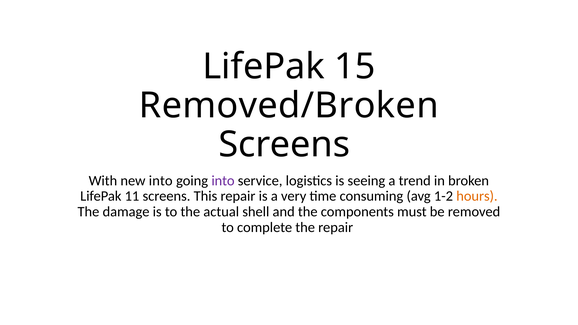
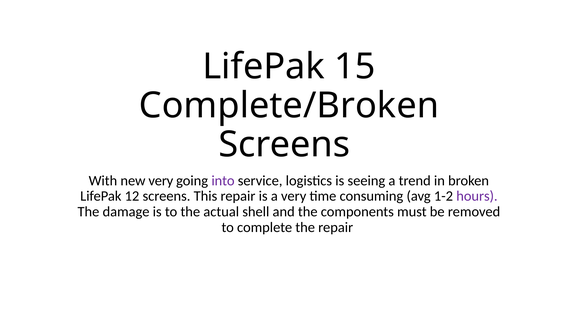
Removed/Broken: Removed/Broken -> Complete/Broken
new into: into -> very
11: 11 -> 12
hours colour: orange -> purple
